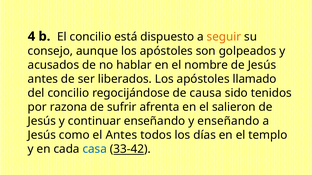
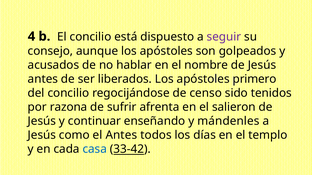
seguir colour: orange -> purple
llamado: llamado -> primero
causa: causa -> censo
y enseñando: enseñando -> mándenles
